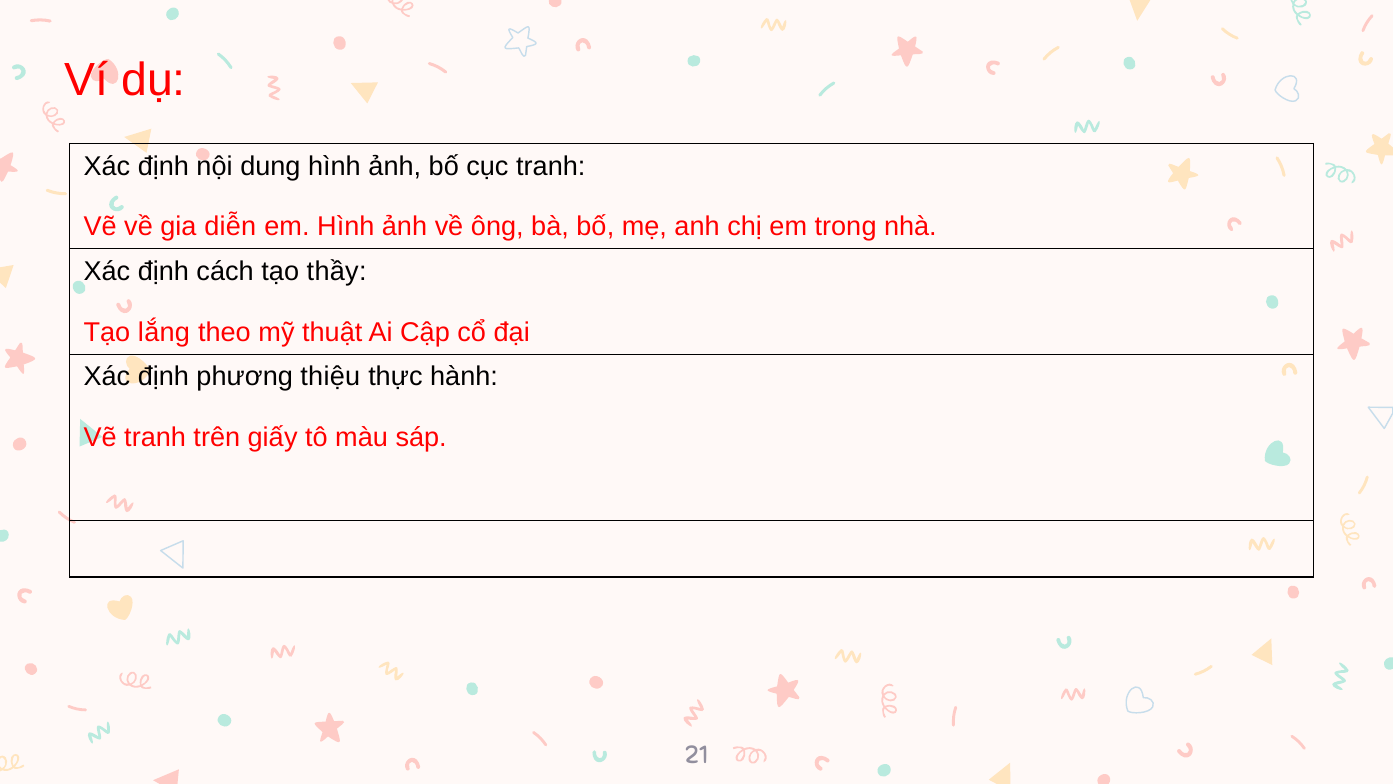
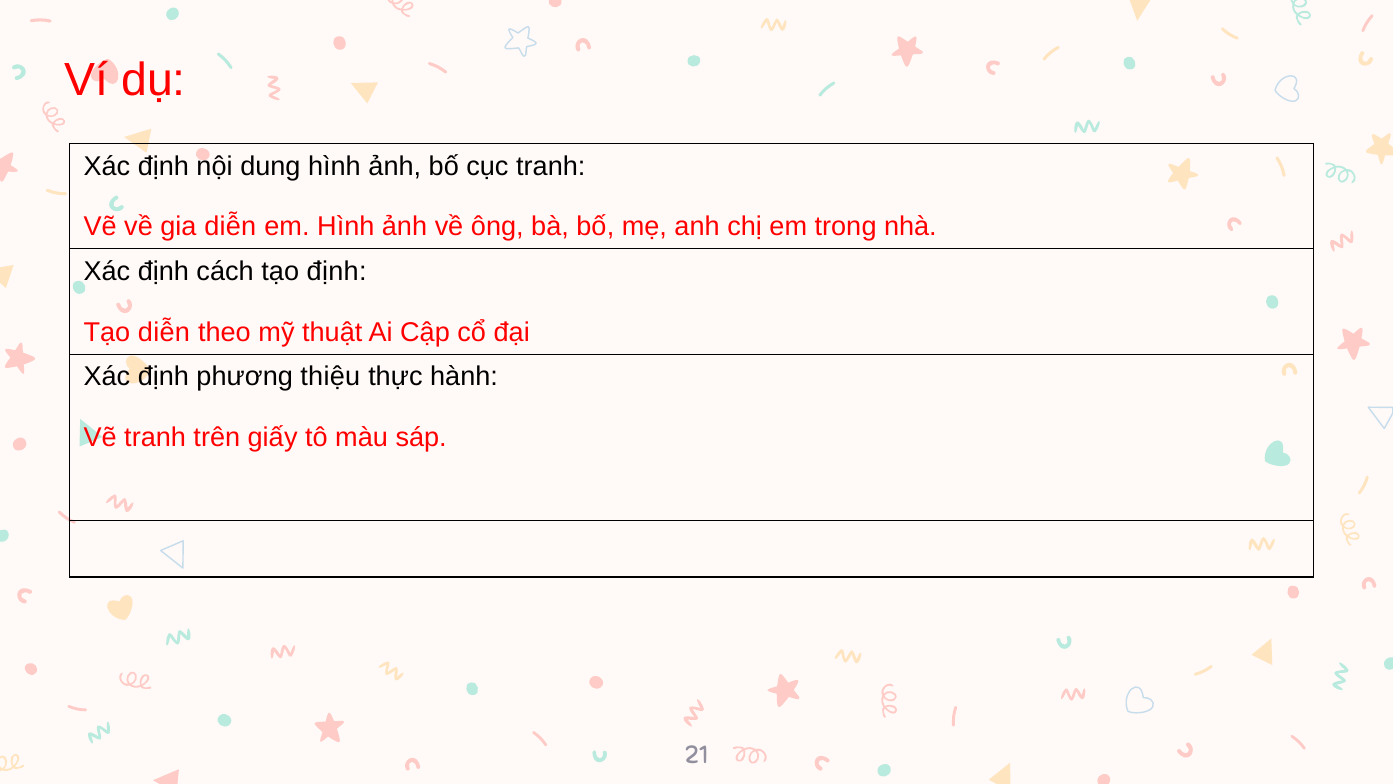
tạo thầy: thầy -> định
Tạo lắng: lắng -> diễn
